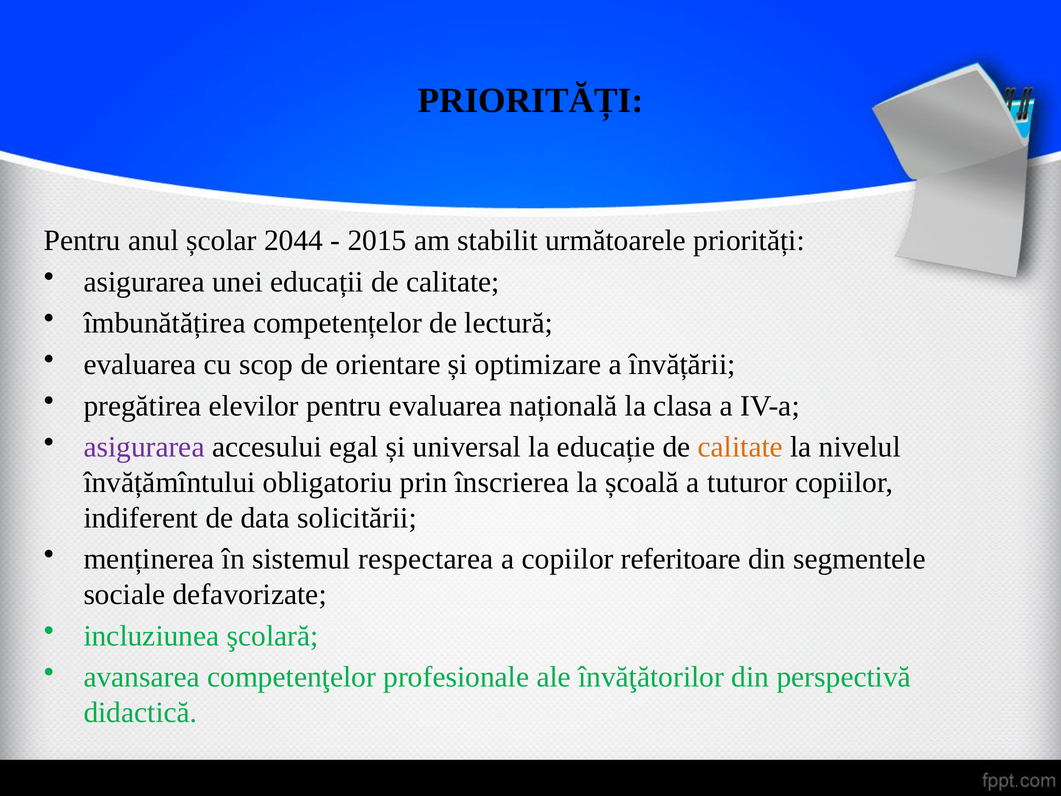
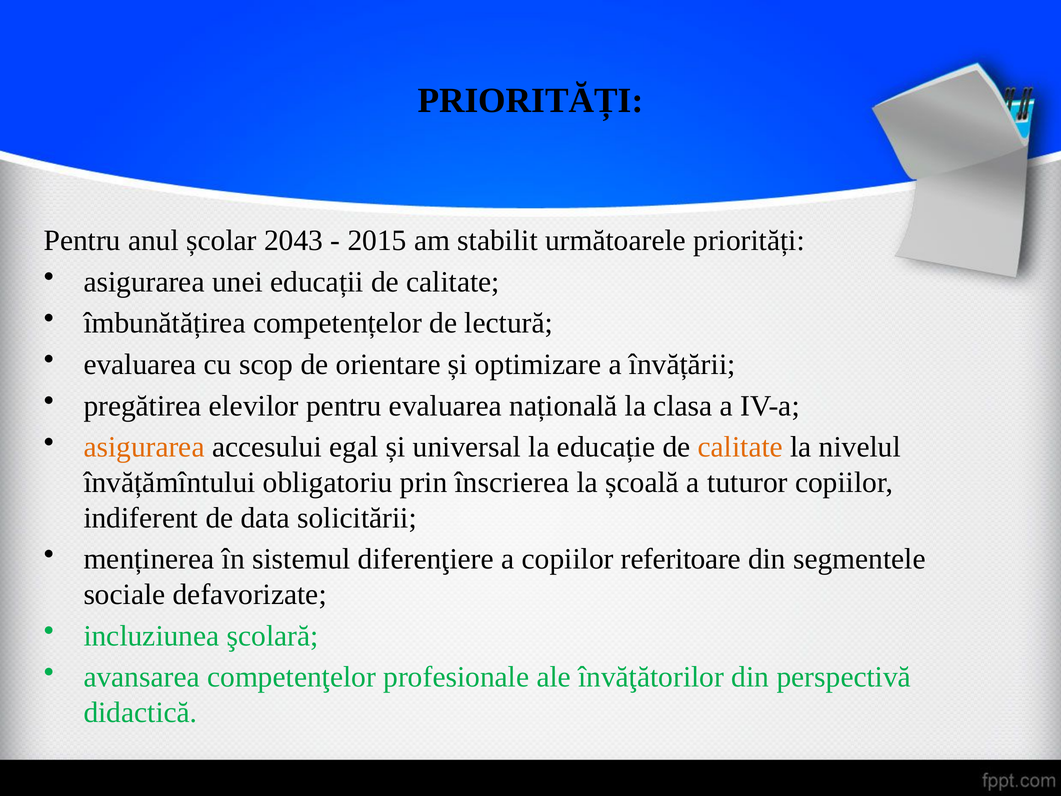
2044: 2044 -> 2043
asigurarea at (144, 447) colour: purple -> orange
respectarea: respectarea -> diferenţiere
